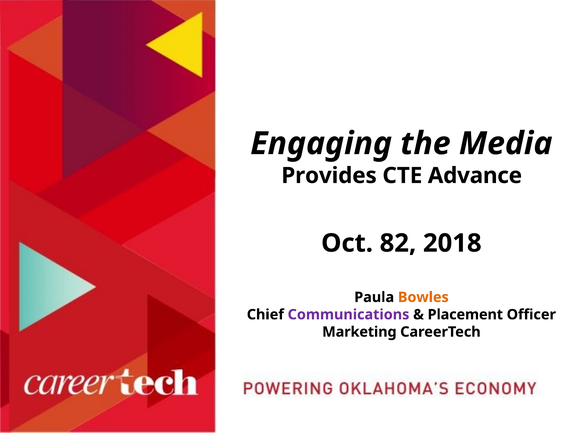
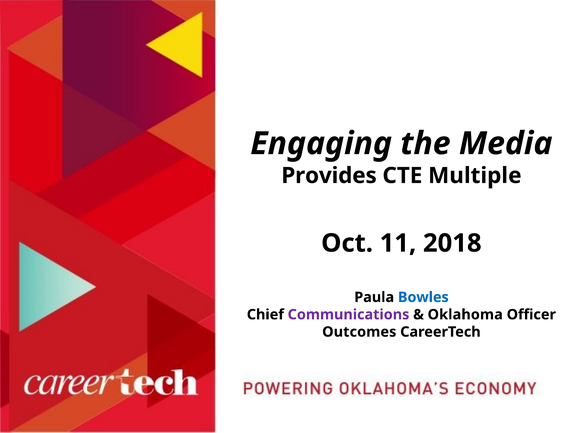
Advance: Advance -> Multiple
82: 82 -> 11
Bowles colour: orange -> blue
Placement: Placement -> Oklahoma
Marketing: Marketing -> Outcomes
